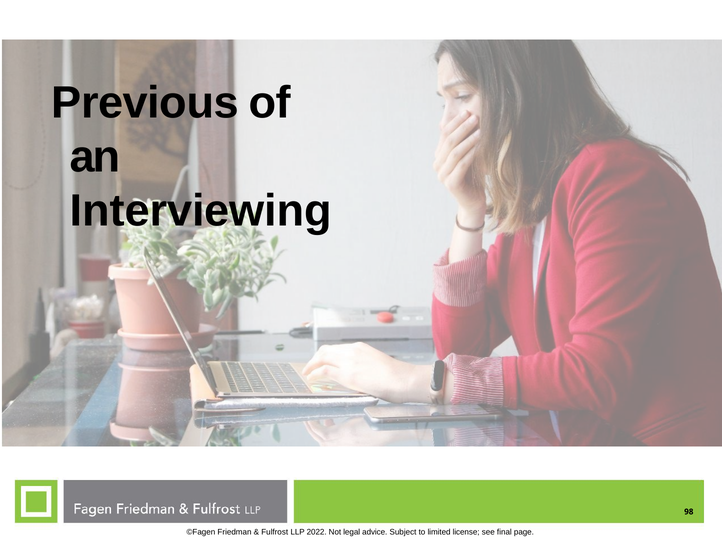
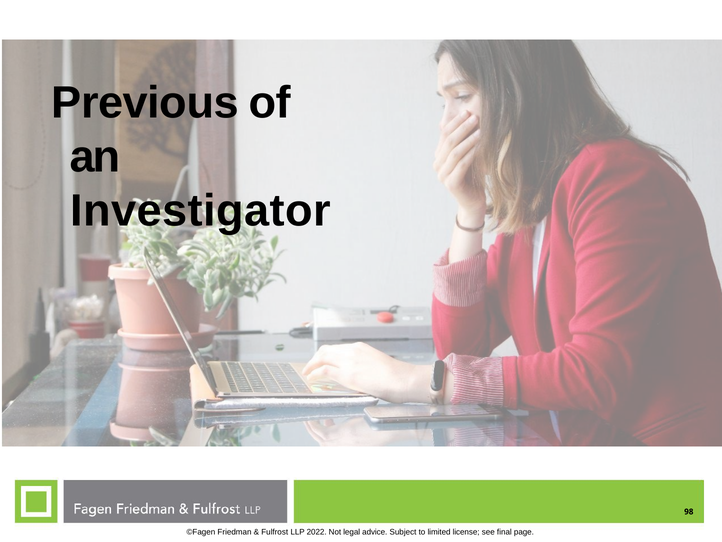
Interviewing: Interviewing -> Investigator
